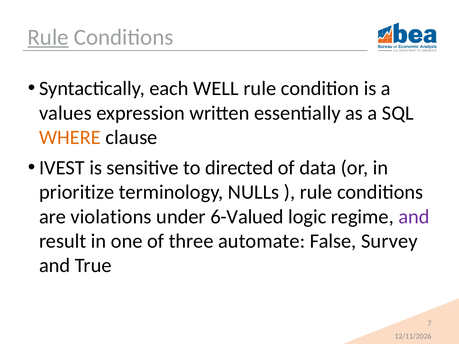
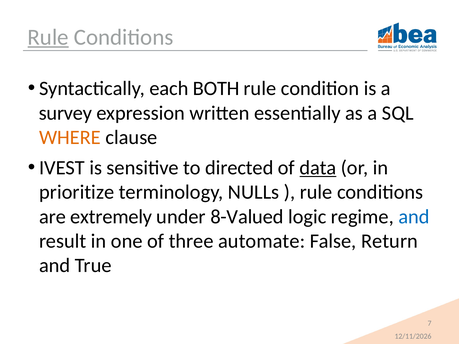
WELL: WELL -> BOTH
values: values -> survey
data underline: none -> present
violations: violations -> extremely
6-Valued: 6-Valued -> 8-Valued
and at (414, 217) colour: purple -> blue
Survey: Survey -> Return
